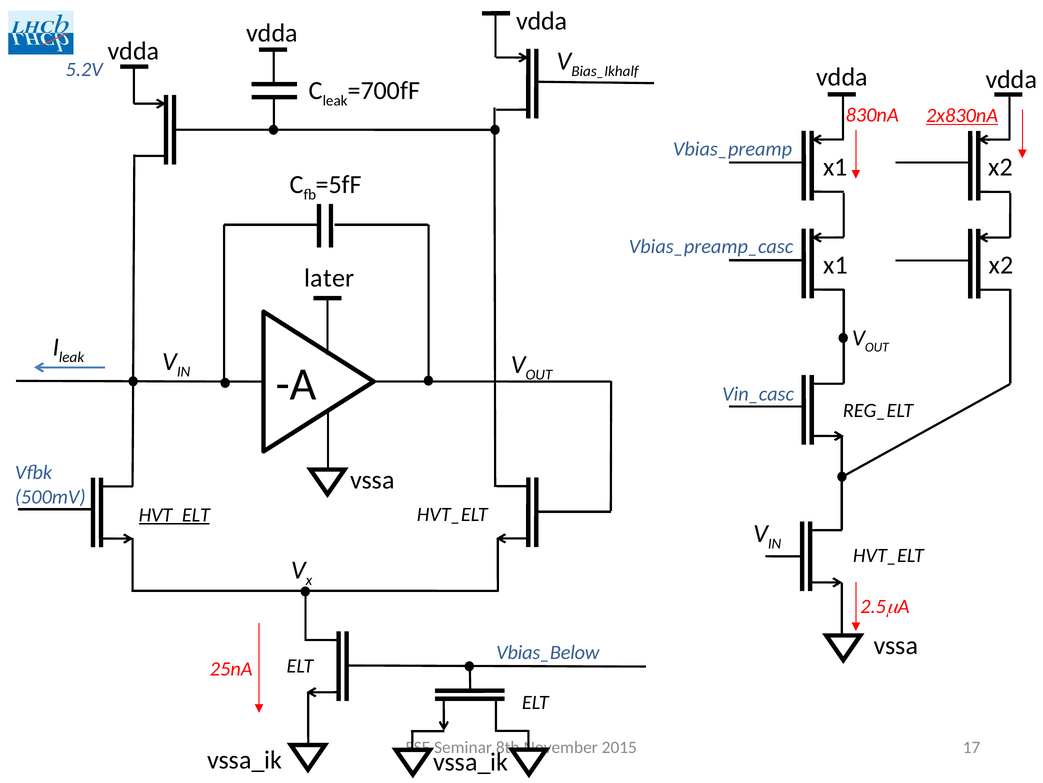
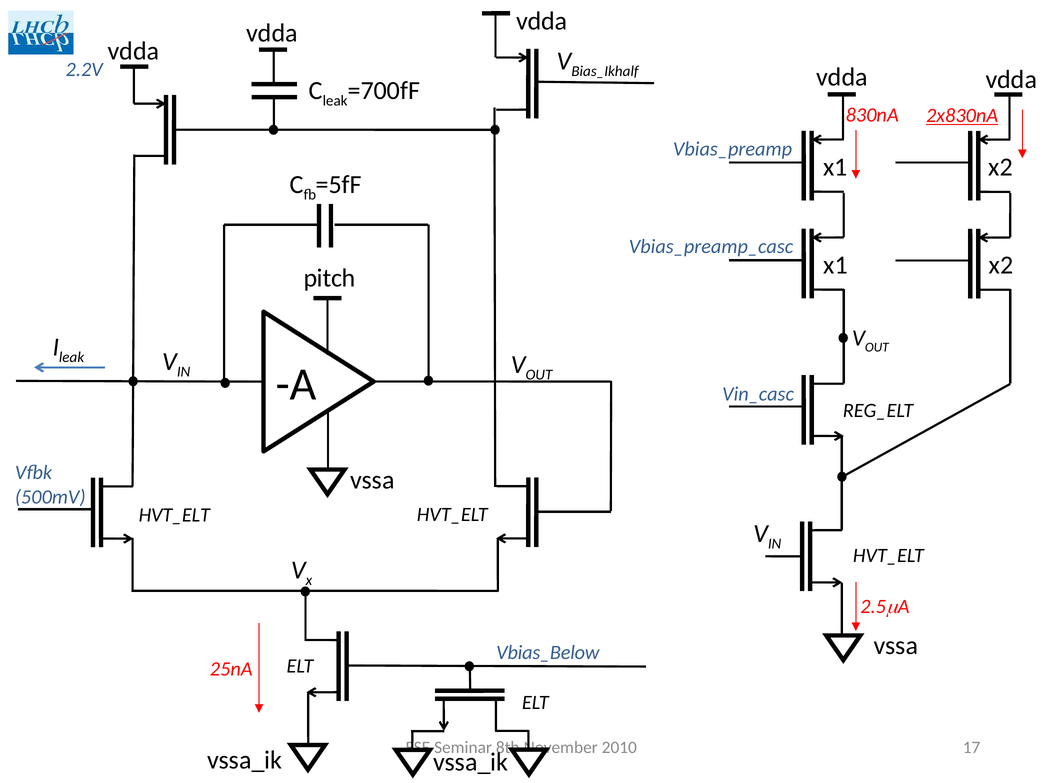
5.2V: 5.2V -> 2.2V
later: later -> pitch
HVT_ELT at (174, 515) underline: present -> none
2015: 2015 -> 2010
